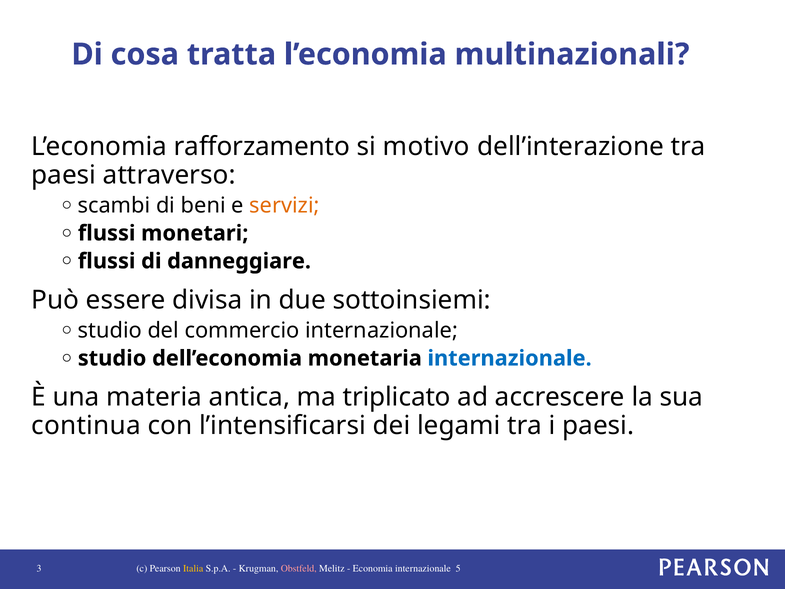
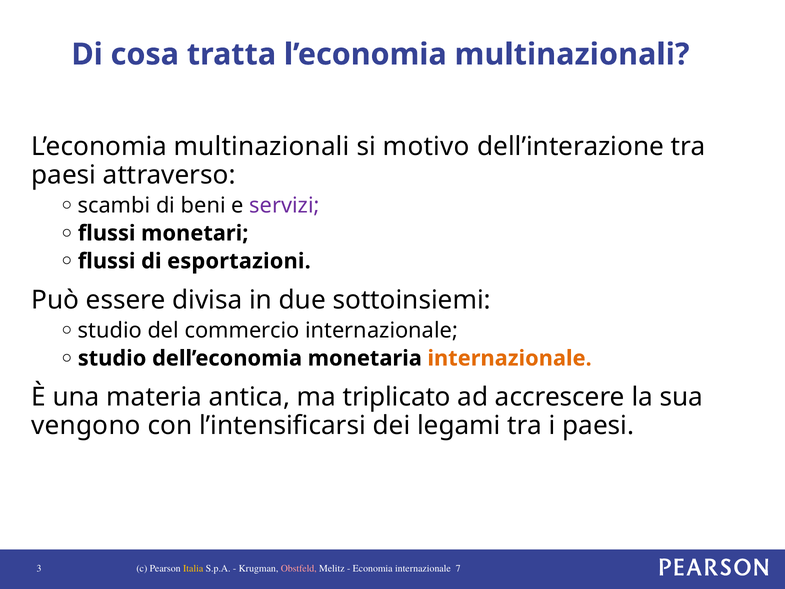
rafforzamento at (262, 147): rafforzamento -> multinazionali
servizi colour: orange -> purple
danneggiare: danneggiare -> esportazioni
internazionale at (510, 358) colour: blue -> orange
continua: continua -> vengono
5: 5 -> 7
